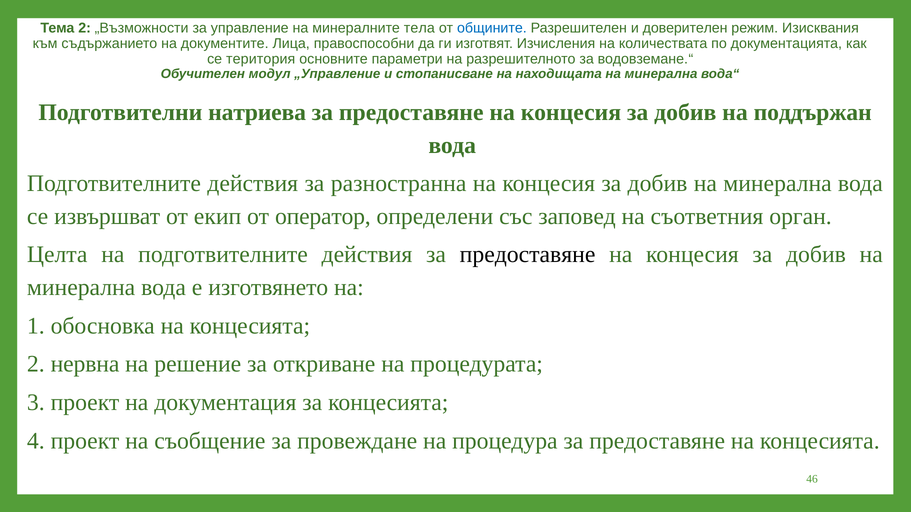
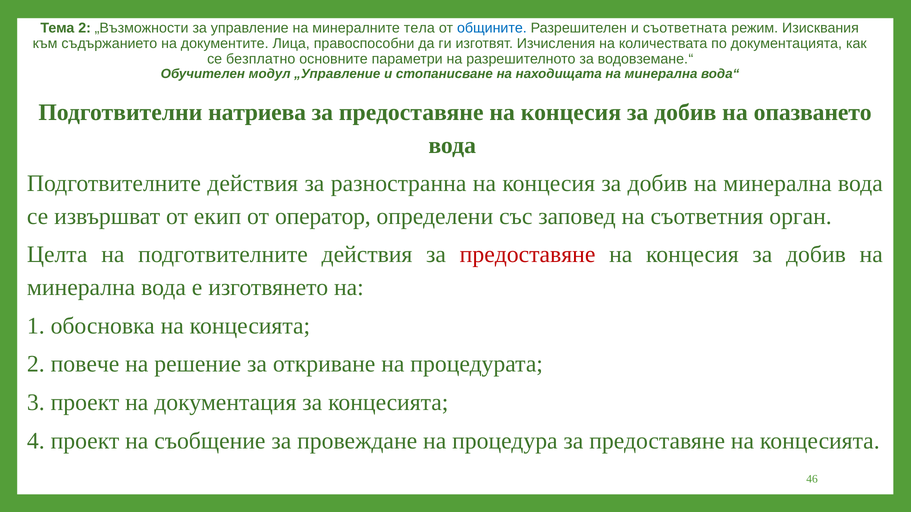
доверителен: доверителен -> съответната
територия: територия -> безплатно
поддържан: поддържан -> опазването
предоставяне at (528, 255) colour: black -> red
нервна: нервна -> повече
